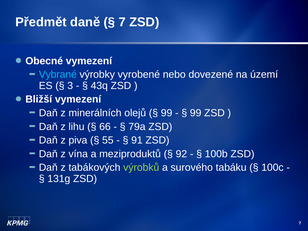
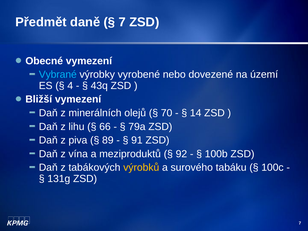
3: 3 -> 4
99 at (167, 113): 99 -> 70
99 at (196, 113): 99 -> 14
55: 55 -> 89
výrobků colour: light green -> yellow
